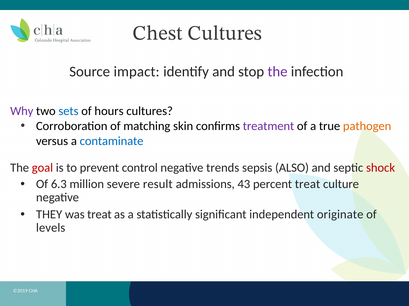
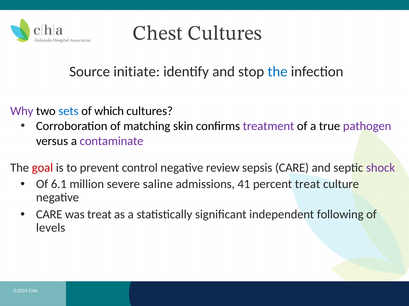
impact: impact -> initiate
the at (278, 72) colour: purple -> blue
hours: hours -> which
pathogen colour: orange -> purple
contaminate colour: blue -> purple
trends: trends -> review
sepsis ALSO: ALSO -> CARE
shock colour: red -> purple
6.3: 6.3 -> 6.1
result: result -> saline
43: 43 -> 41
THEY at (49, 215): THEY -> CARE
originate: originate -> following
